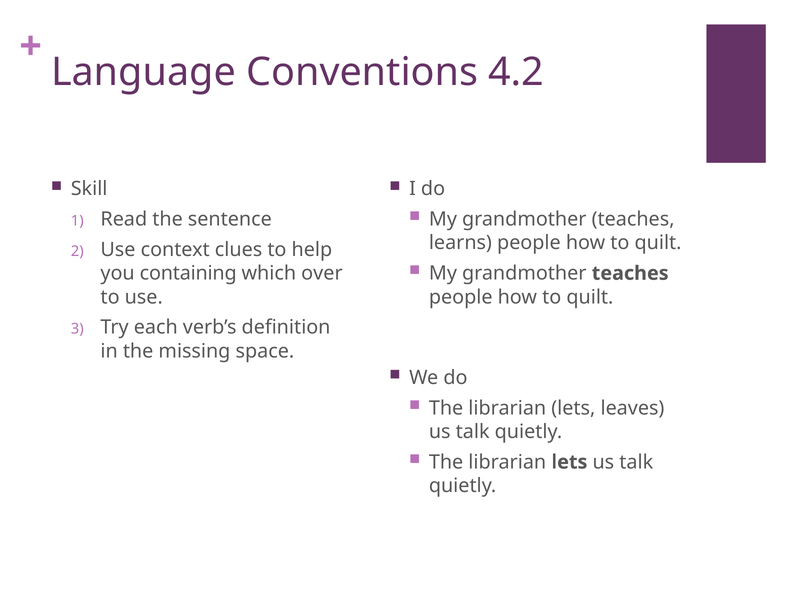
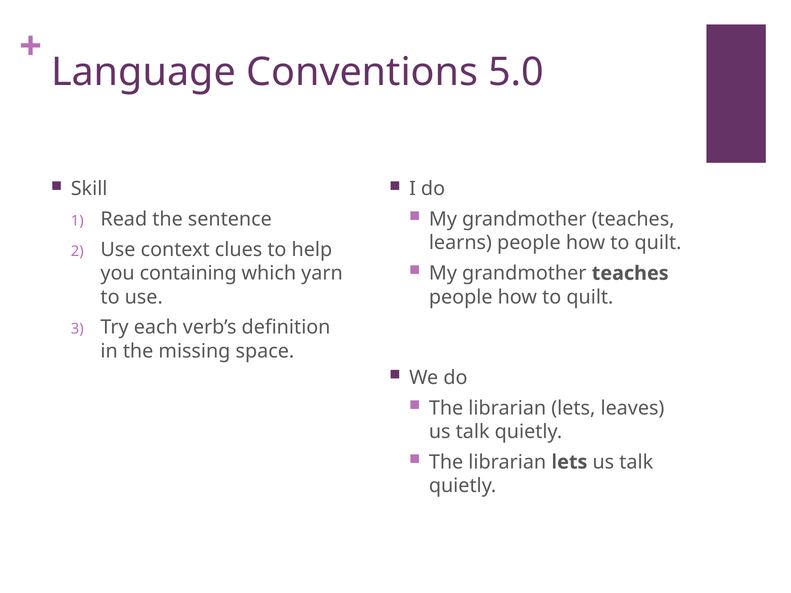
4.2: 4.2 -> 5.0
over: over -> yarn
